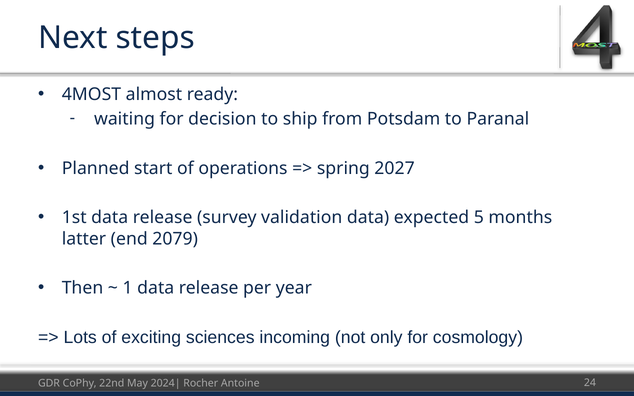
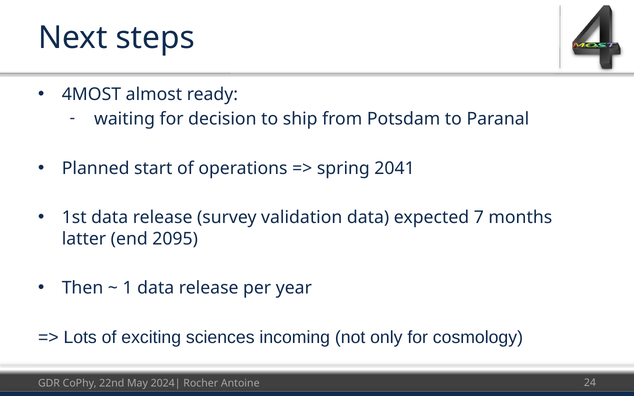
2027: 2027 -> 2041
5: 5 -> 7
2079: 2079 -> 2095
